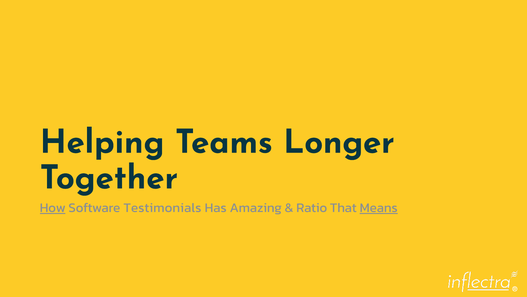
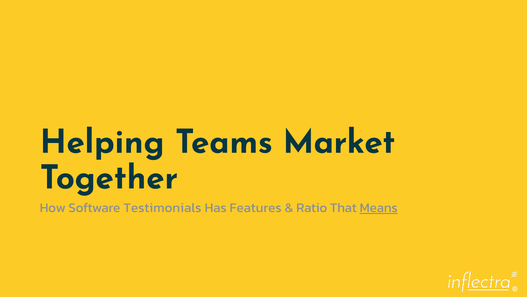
Longer: Longer -> Market
How underline: present -> none
Amazing: Amazing -> Features
